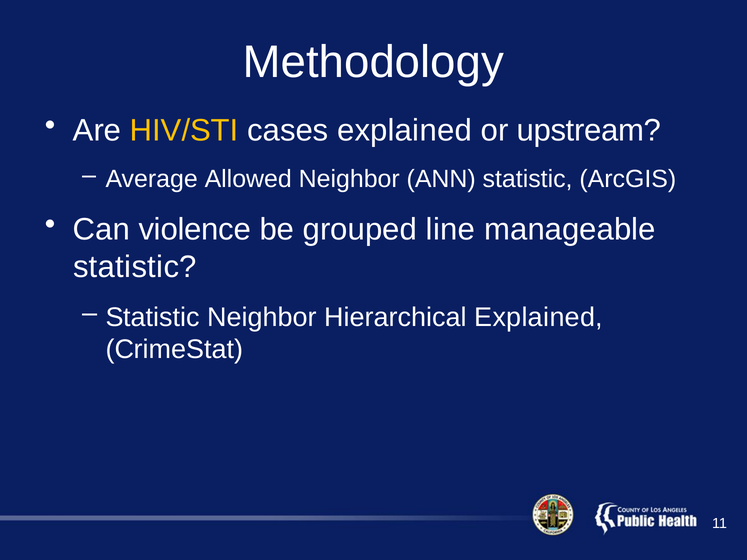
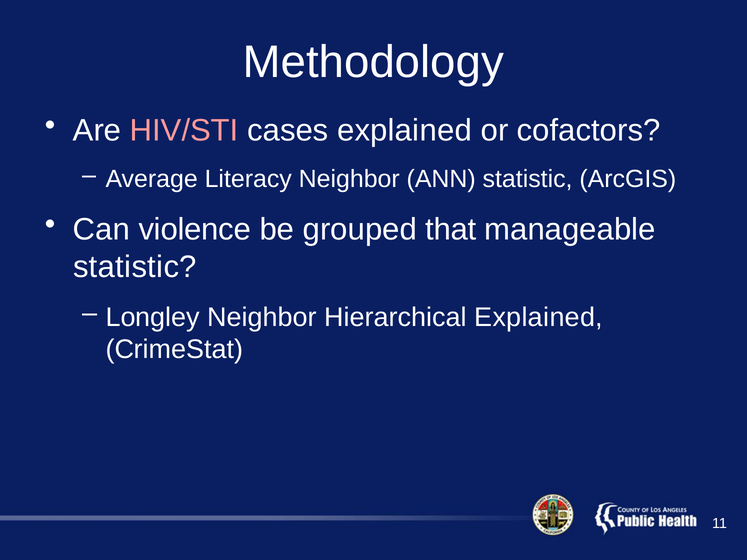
HIV/STI colour: yellow -> pink
upstream: upstream -> cofactors
Allowed: Allowed -> Literacy
line: line -> that
Statistic at (153, 317): Statistic -> Longley
